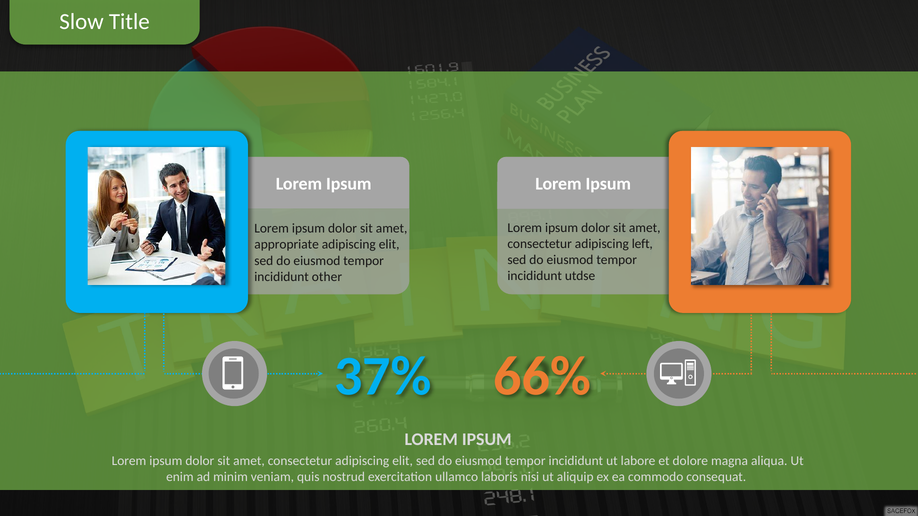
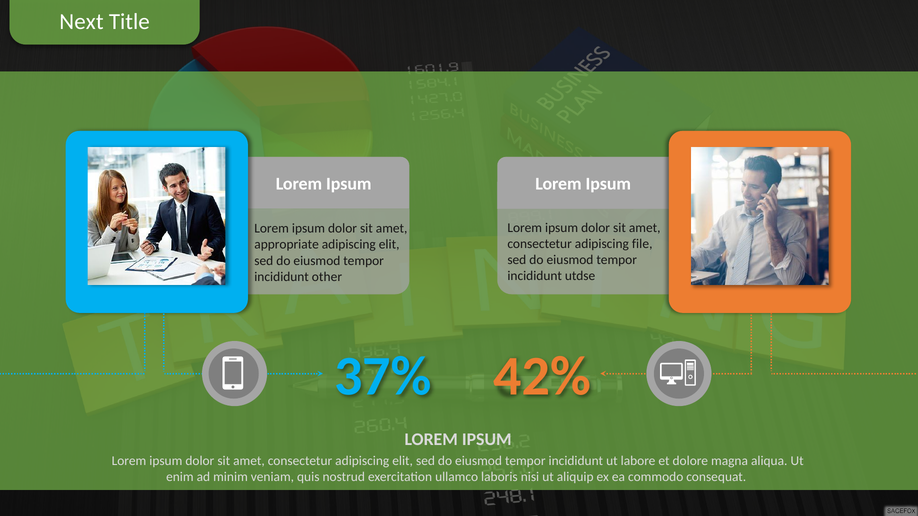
Slow: Slow -> Next
left: left -> file
66%: 66% -> 42%
